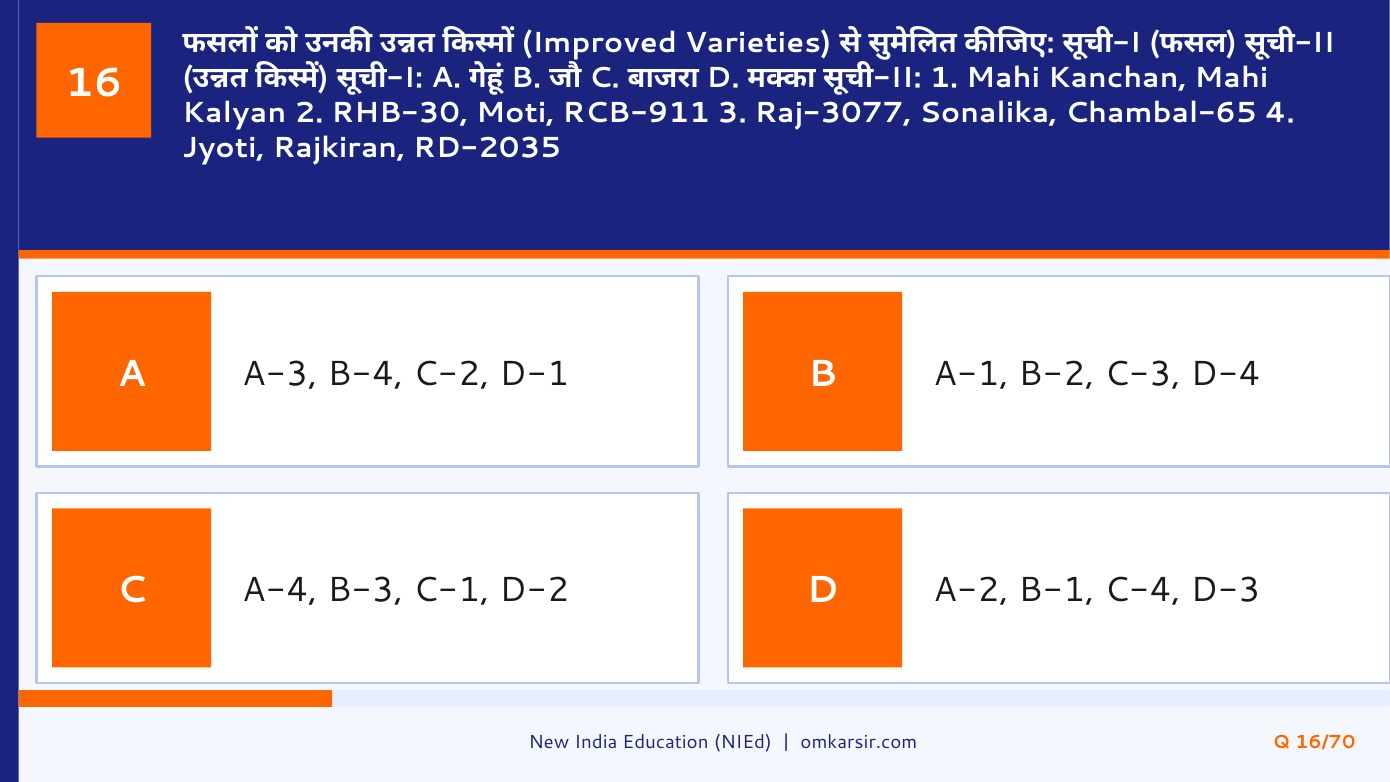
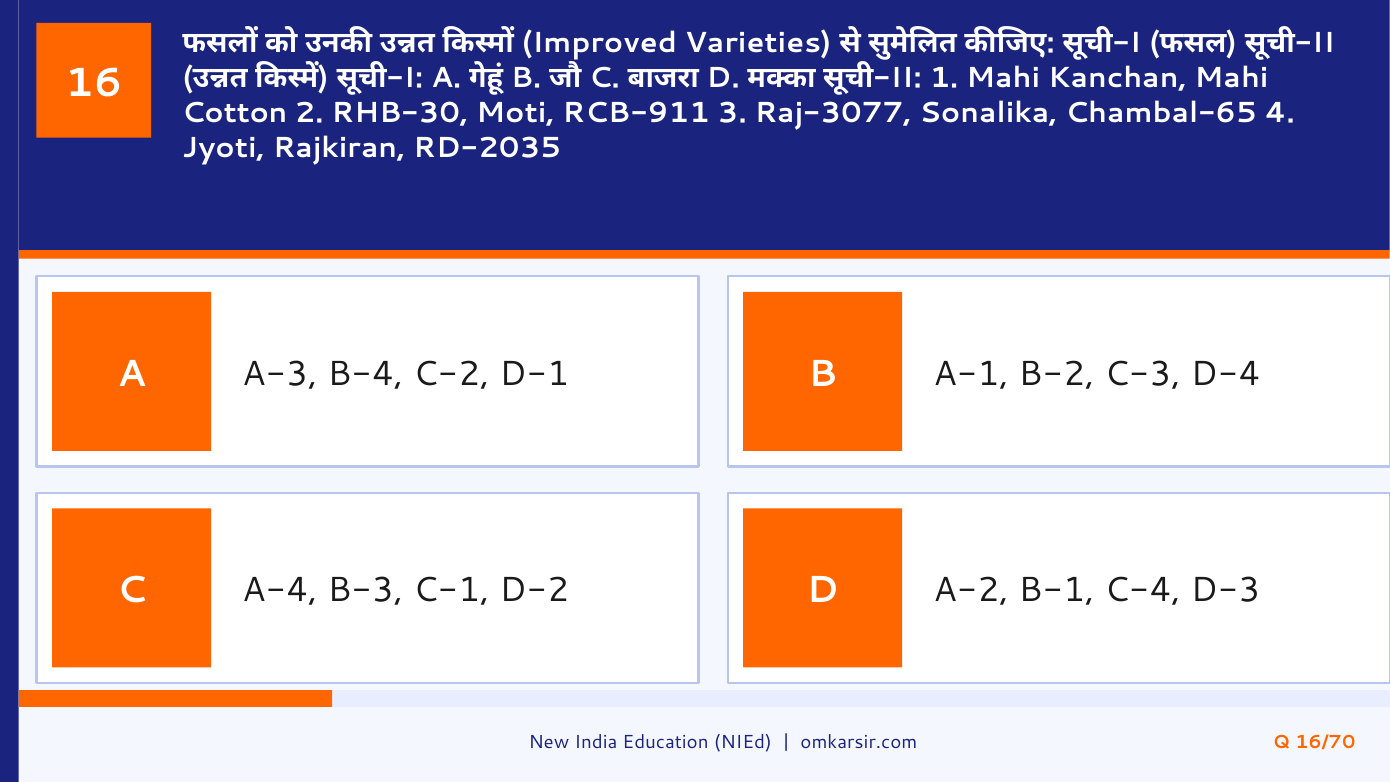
Kalyan: Kalyan -> Cotton
